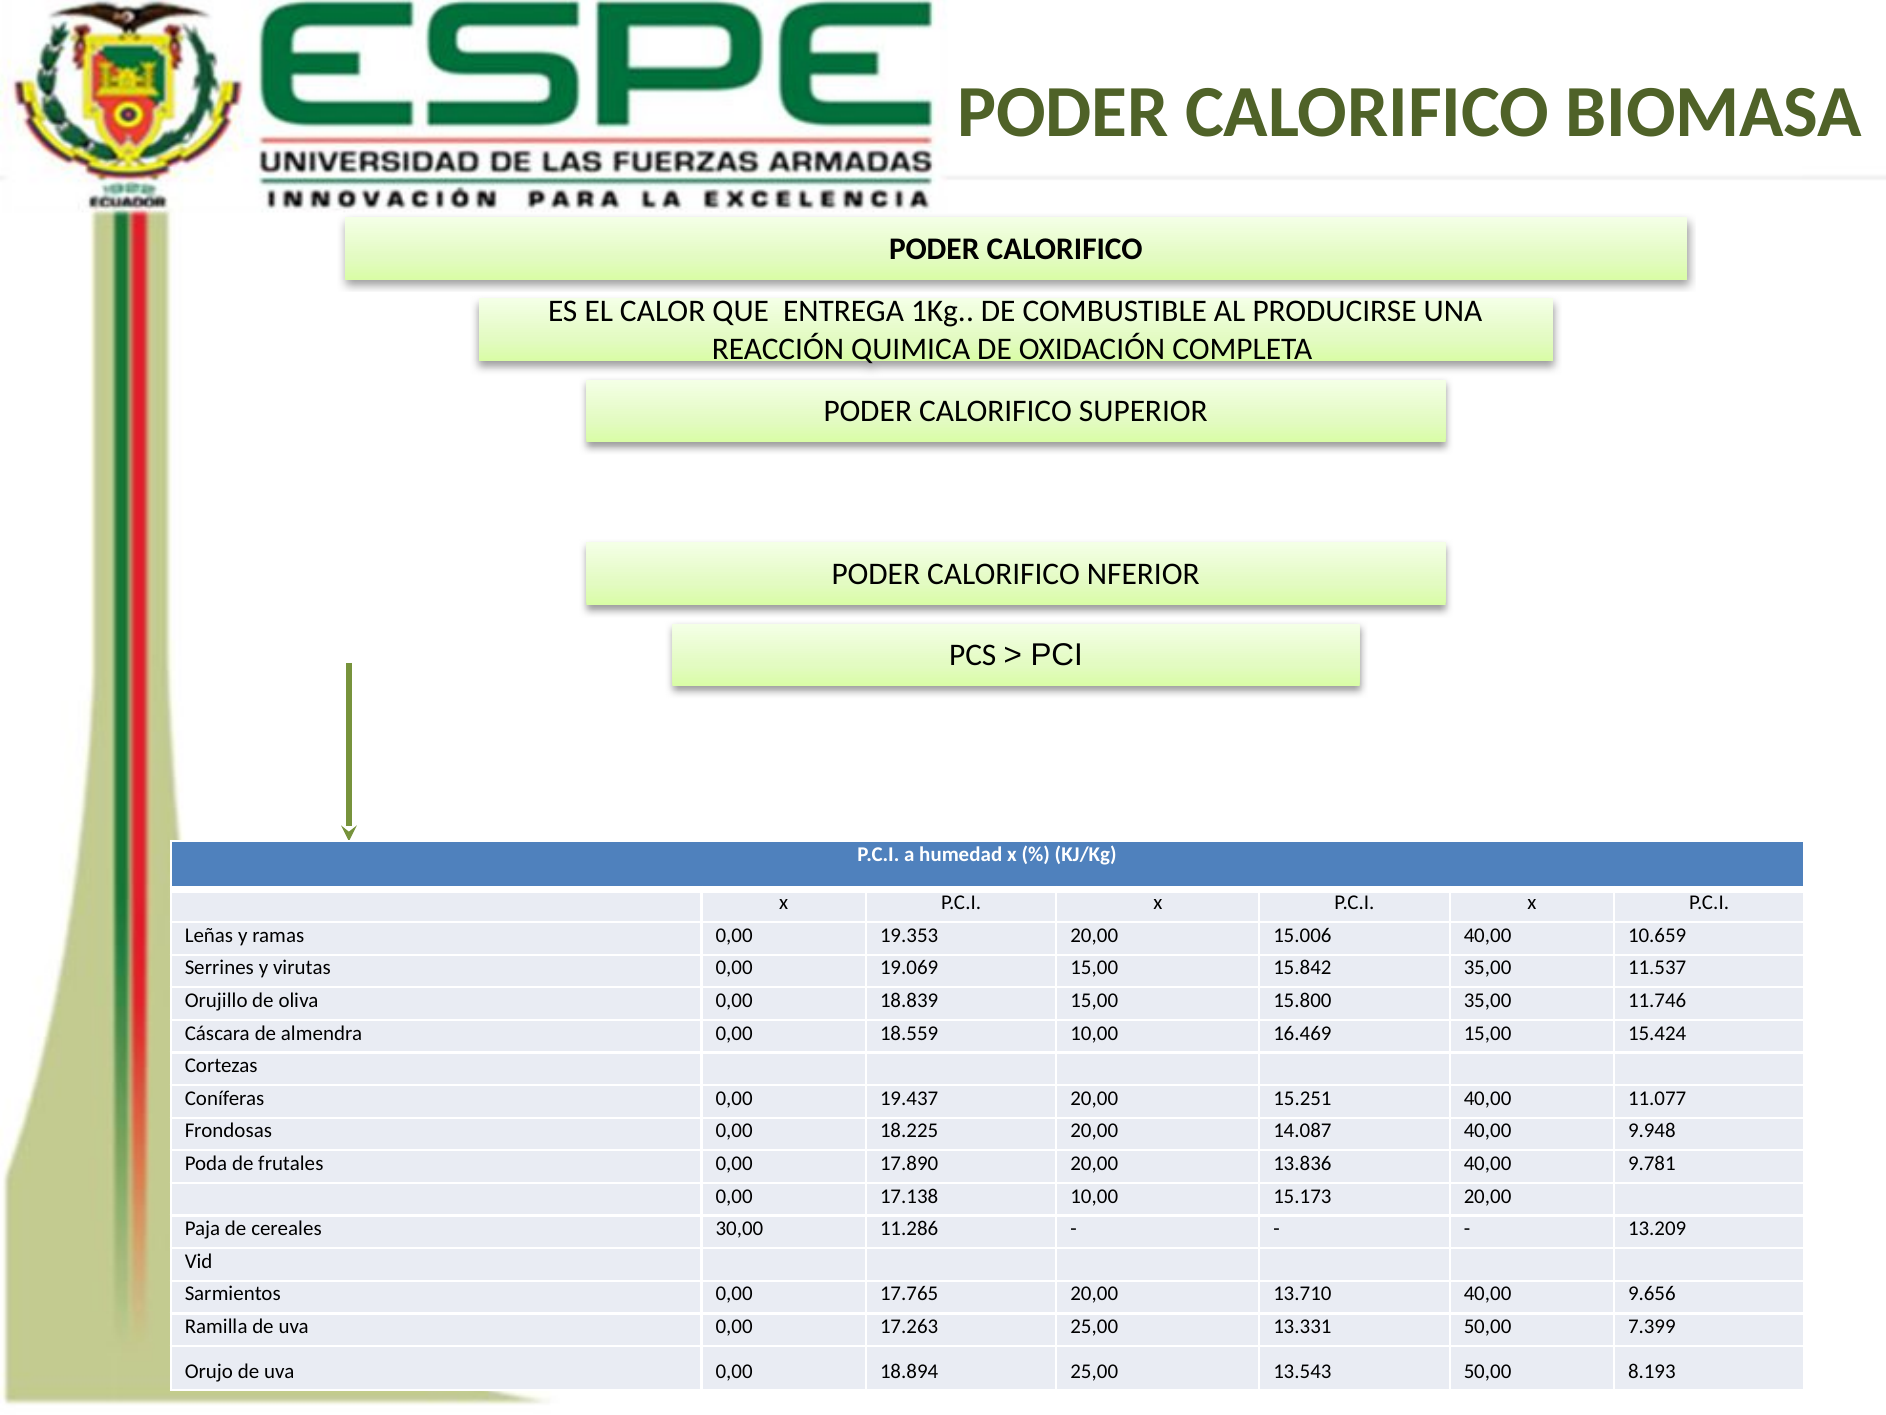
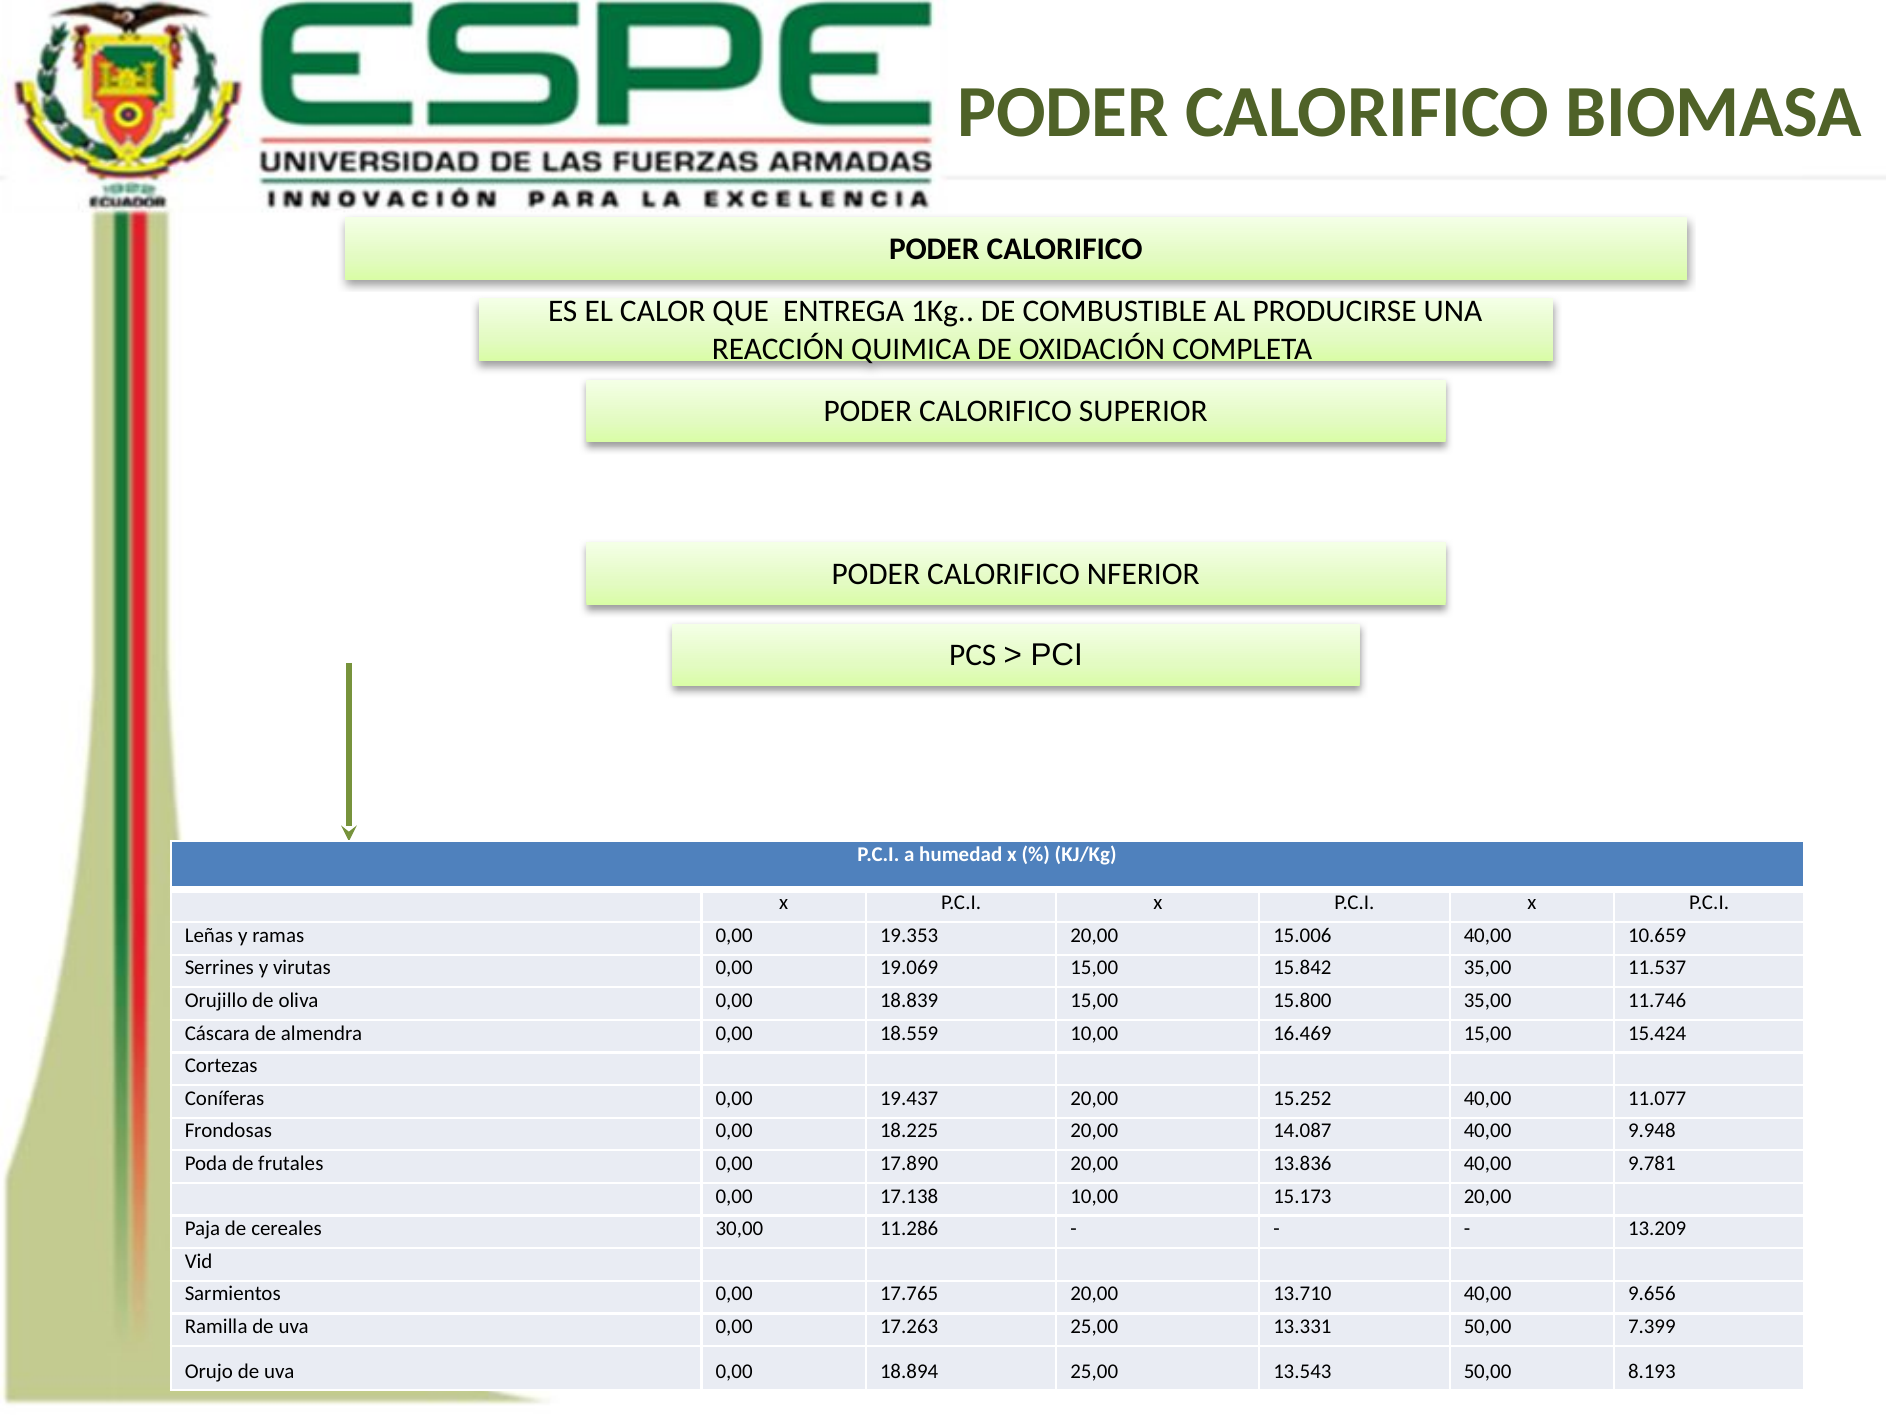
15.251: 15.251 -> 15.252
